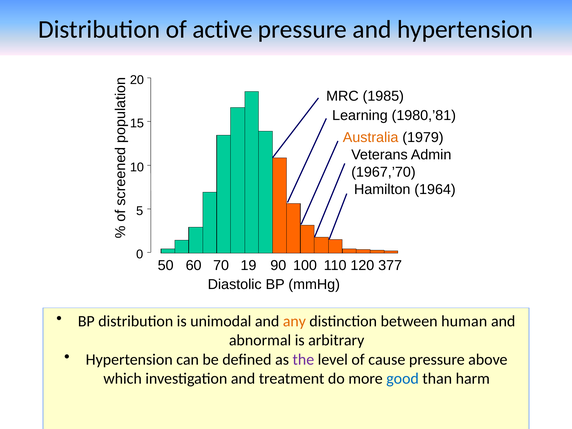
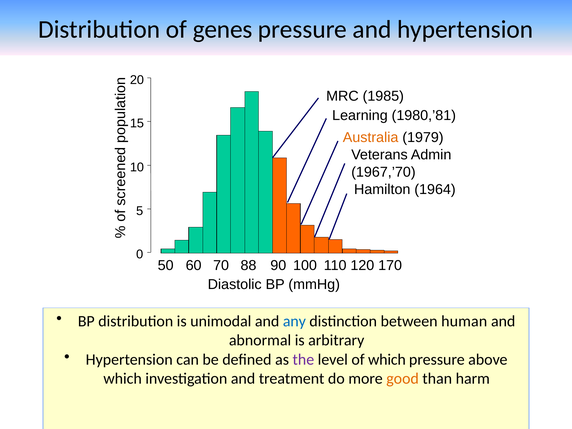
active: active -> genes
19: 19 -> 88
377: 377 -> 170
any colour: orange -> blue
of cause: cause -> which
good colour: blue -> orange
